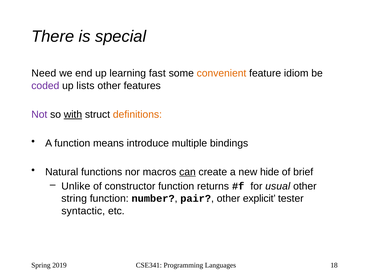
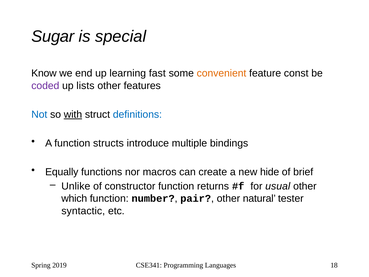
There: There -> Sugar
Need: Need -> Know
idiom: idiom -> const
Not colour: purple -> blue
definitions colour: orange -> blue
means: means -> structs
Natural: Natural -> Equally
can underline: present -> none
string: string -> which
explicit: explicit -> natural
